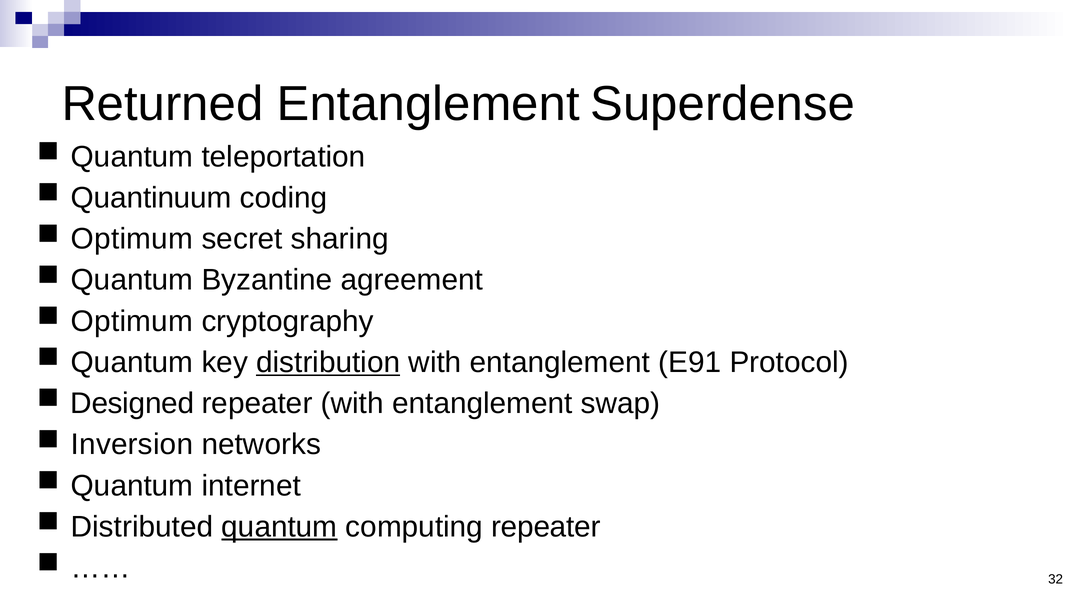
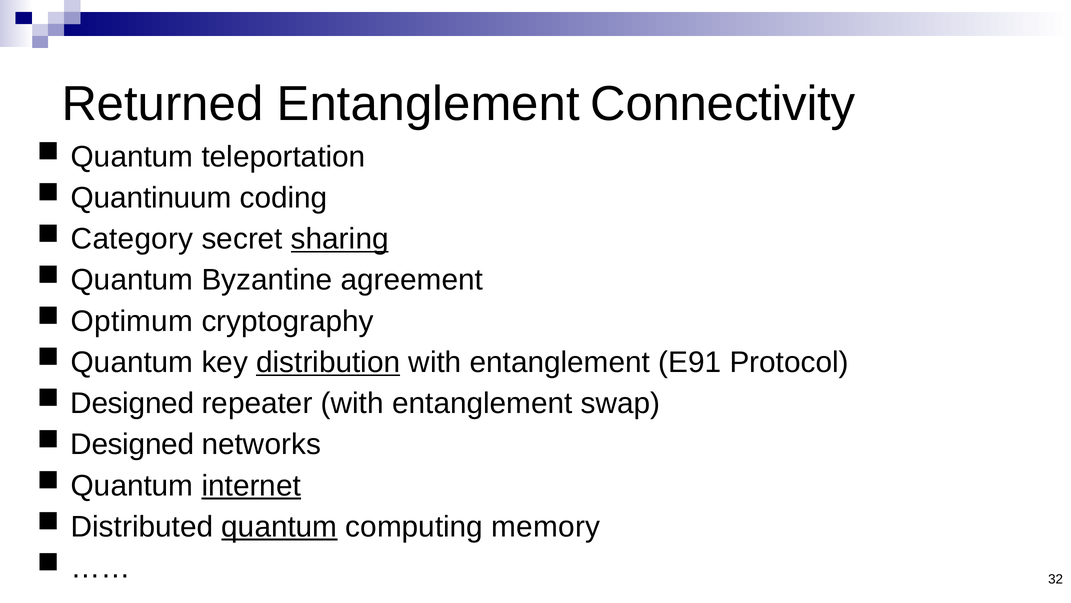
Superdense: Superdense -> Connectivity
Optimum at (132, 239): Optimum -> Category
sharing underline: none -> present
Inversion at (132, 444): Inversion -> Designed
internet underline: none -> present
computing repeater: repeater -> memory
